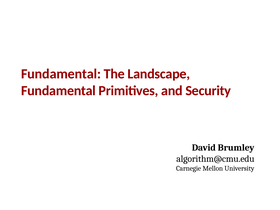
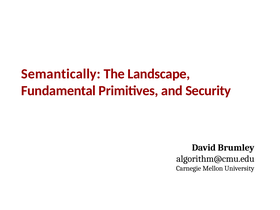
Fundamental at (61, 74): Fundamental -> Semantically
